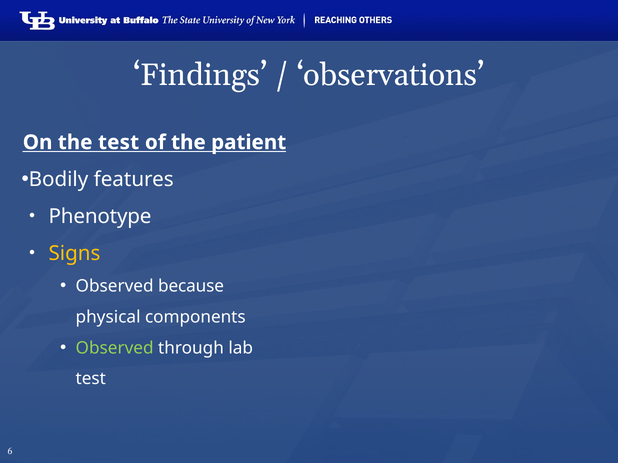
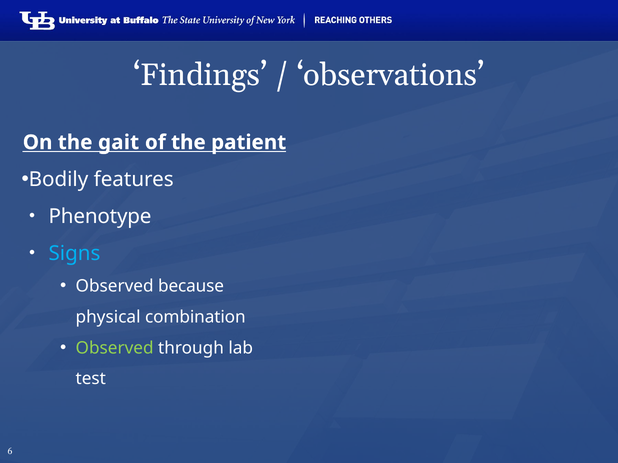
the test: test -> gait
Signs colour: yellow -> light blue
components: components -> combination
